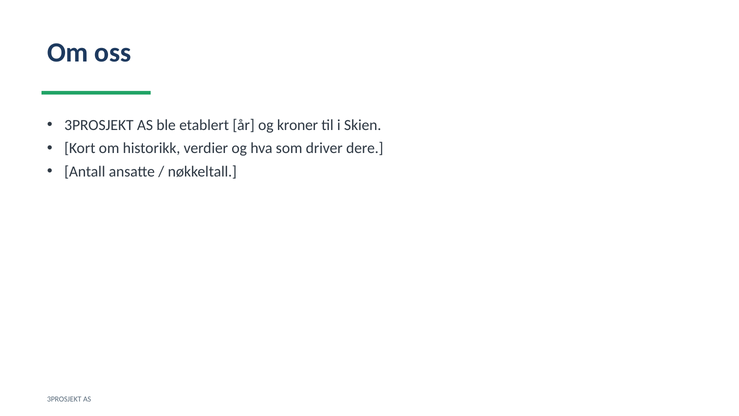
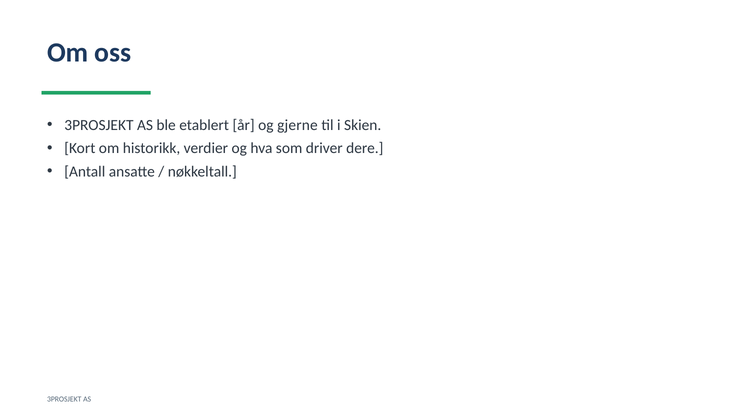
kroner: kroner -> gjerne
